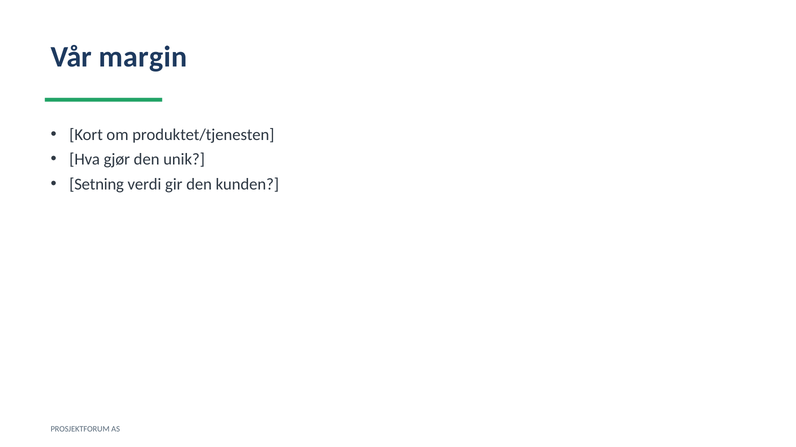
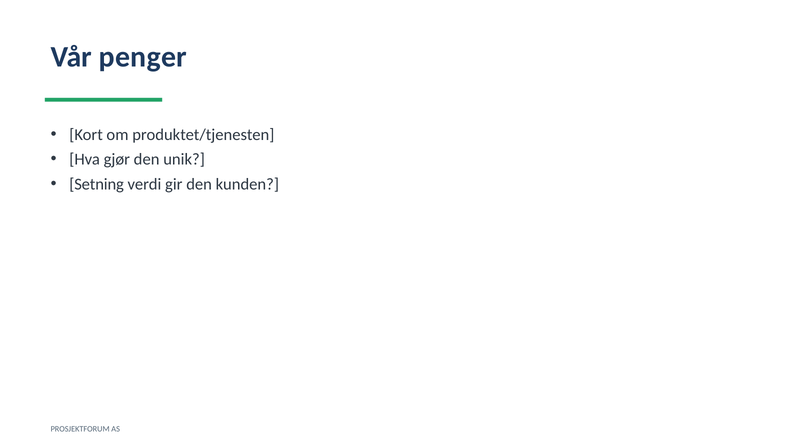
margin: margin -> penger
